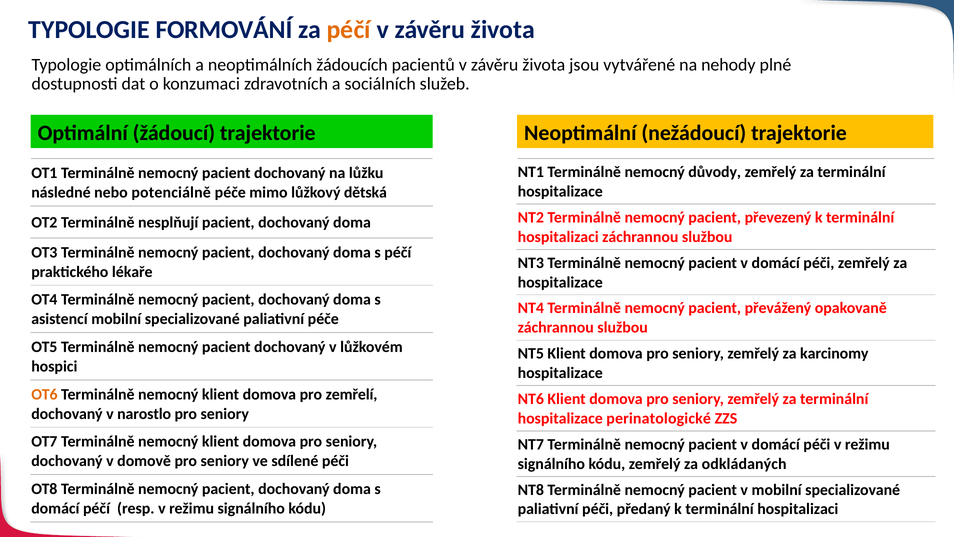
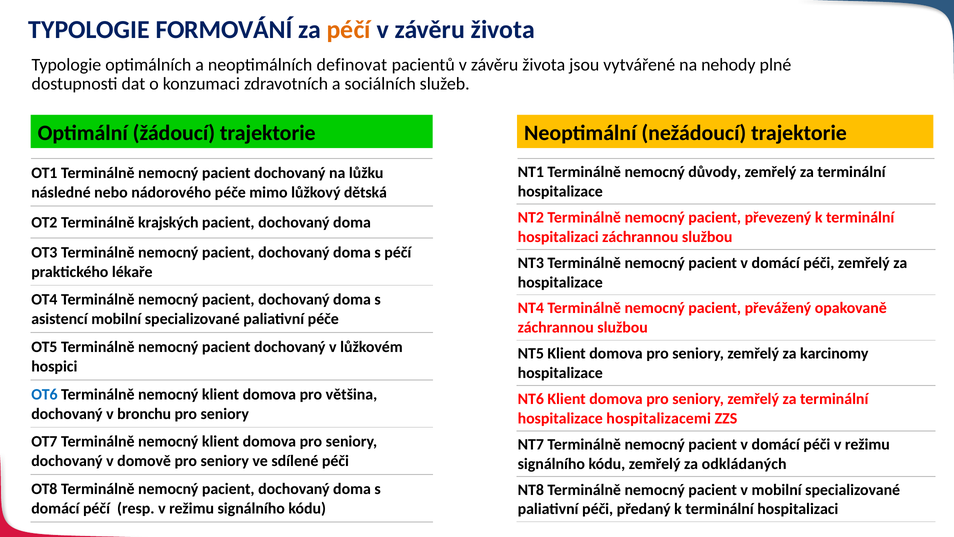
žádoucích: žádoucích -> definovat
potenciálně: potenciálně -> nádorového
nesplňují: nesplňují -> krajských
OT6 colour: orange -> blue
zemřelí: zemřelí -> většina
narostlo: narostlo -> bronchu
perinatologické: perinatologické -> hospitalizacemi
